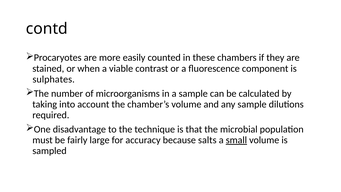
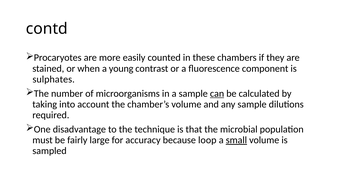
viable: viable -> young
can underline: none -> present
salts: salts -> loop
